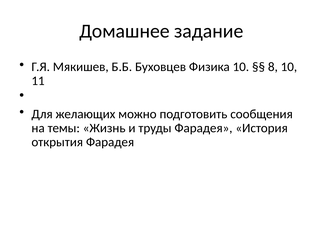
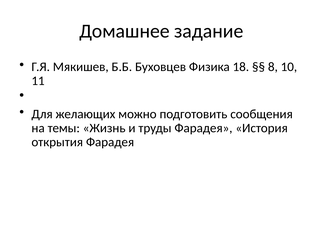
Физика 10: 10 -> 18
